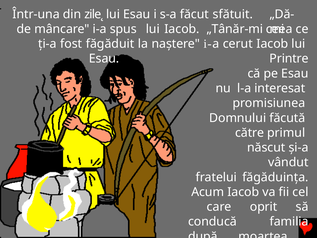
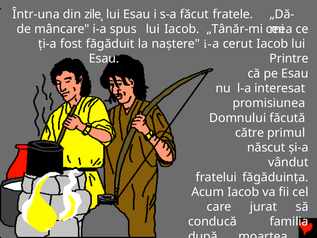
sfătuit: sfătuit -> fratele
oprit: oprit -> jurat
